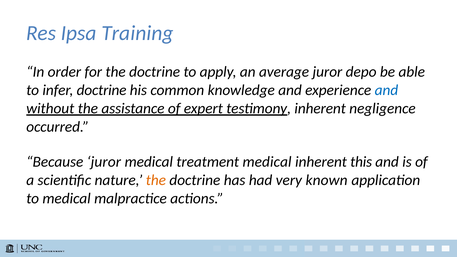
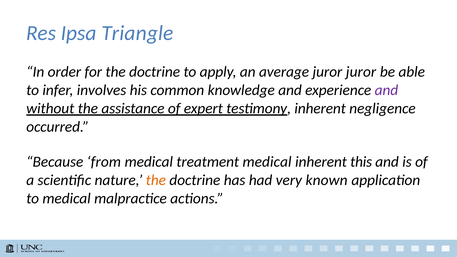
Training: Training -> Triangle
juror depo: depo -> juror
infer doctrine: doctrine -> involves
and at (386, 90) colour: blue -> purple
Because juror: juror -> from
